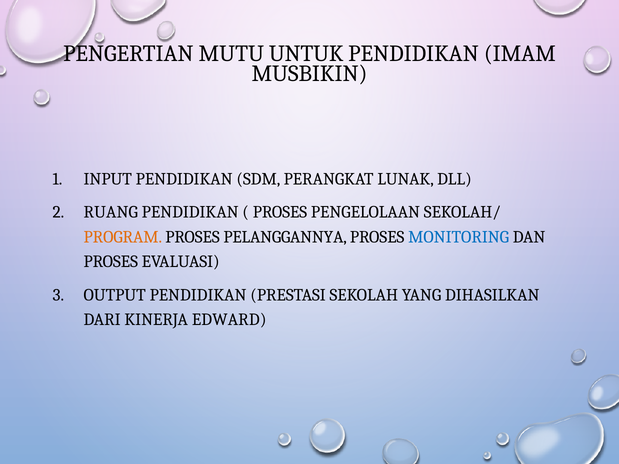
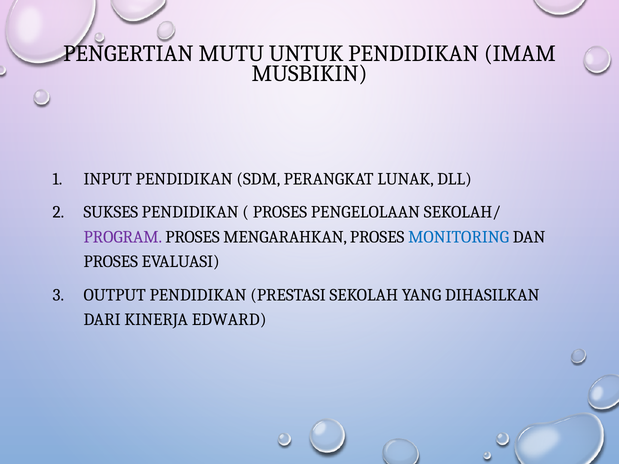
RUANG: RUANG -> SUKSES
PROGRAM colour: orange -> purple
PELANGGANNYA: PELANGGANNYA -> MENGARAHKAN
